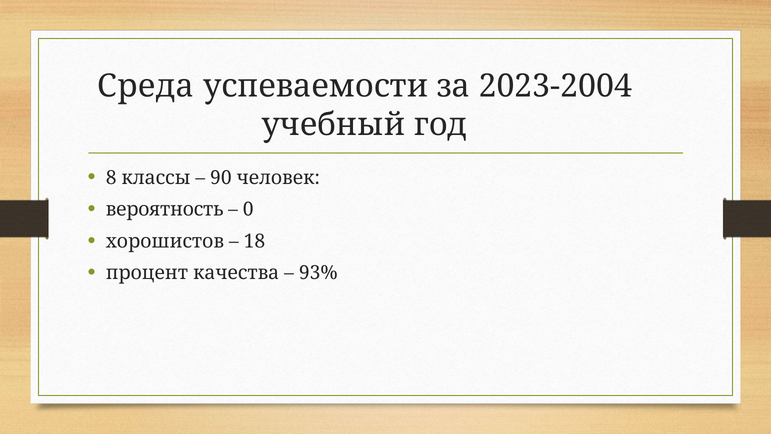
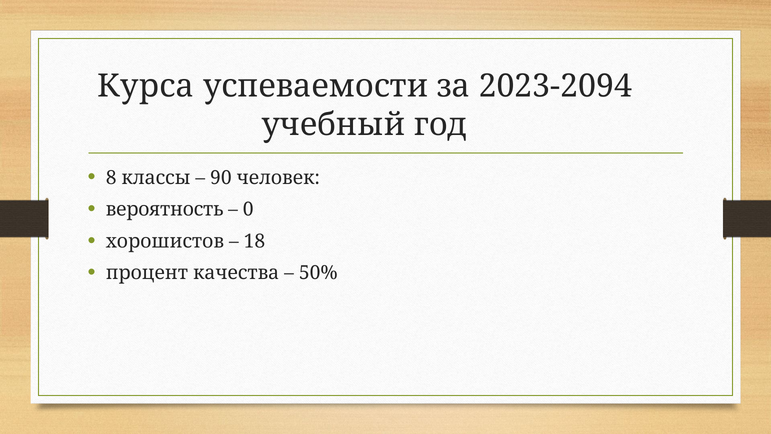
Среда: Среда -> Курса
2023-2004: 2023-2004 -> 2023-2094
93%: 93% -> 50%
